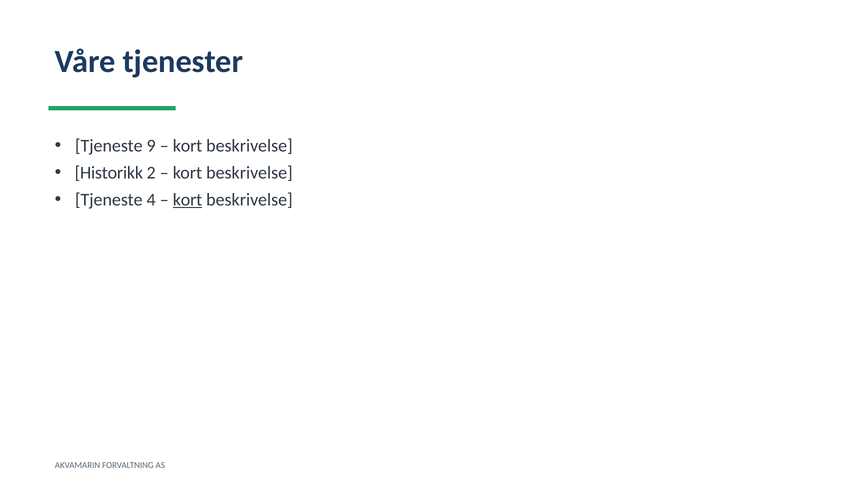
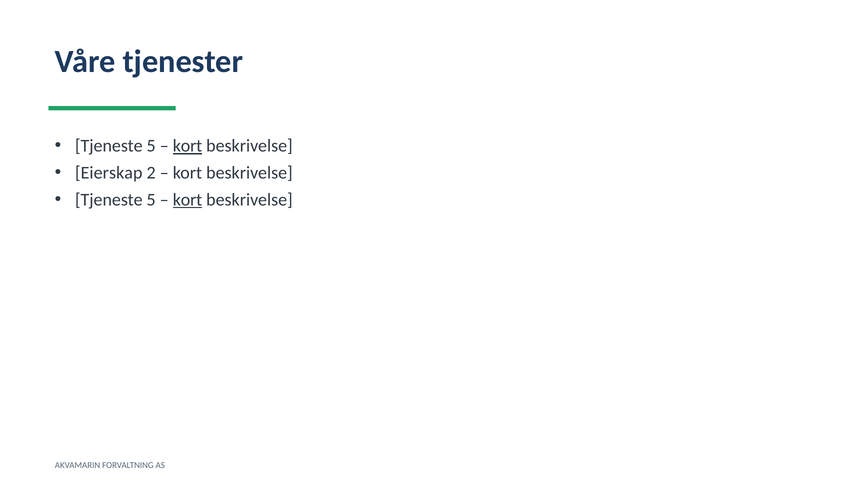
9 at (151, 146): 9 -> 5
kort at (188, 146) underline: none -> present
Historikk: Historikk -> Eierskap
4 at (151, 200): 4 -> 5
